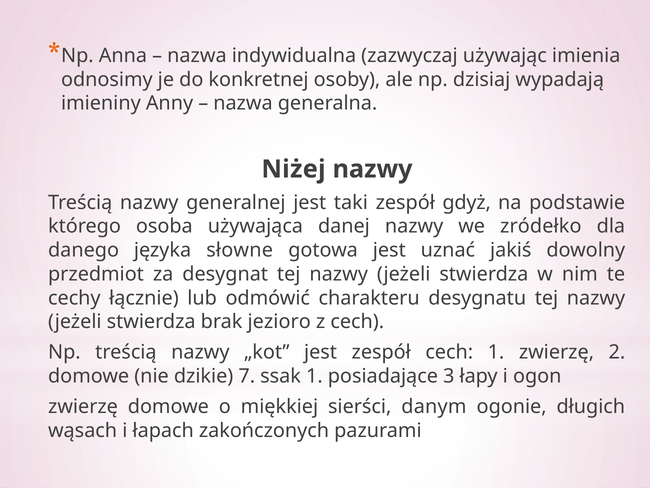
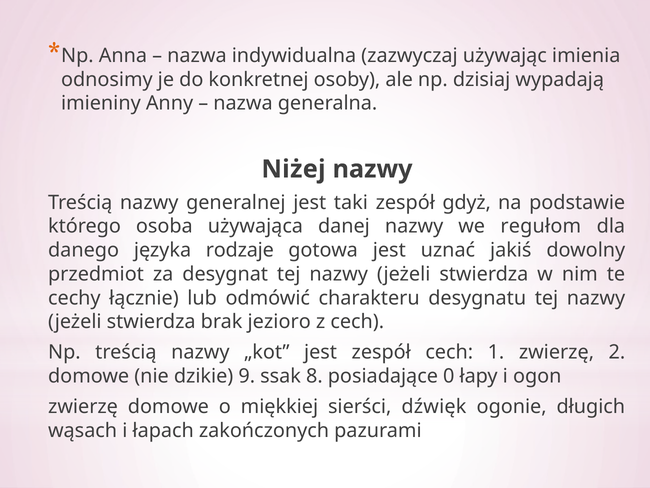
zródełko: zródełko -> regułom
słowne: słowne -> rodzaje
7: 7 -> 9
ssak 1: 1 -> 8
3: 3 -> 0
danym: danym -> dźwięk
